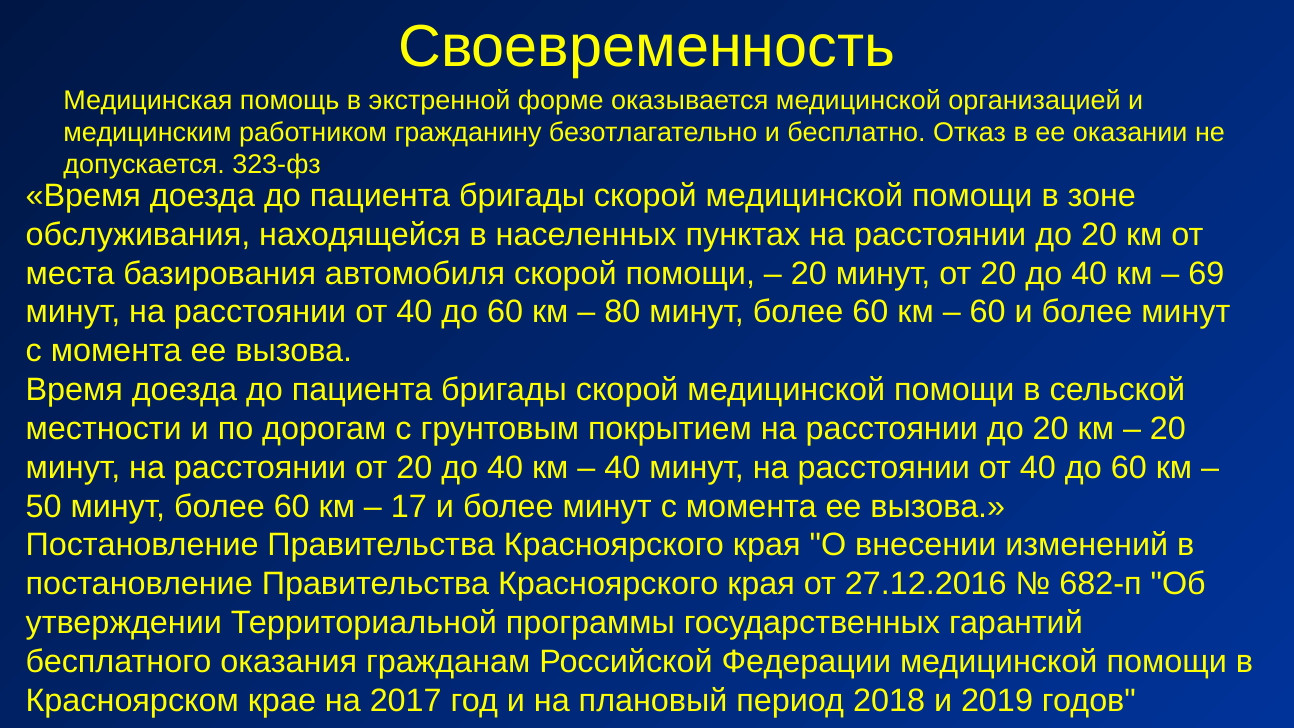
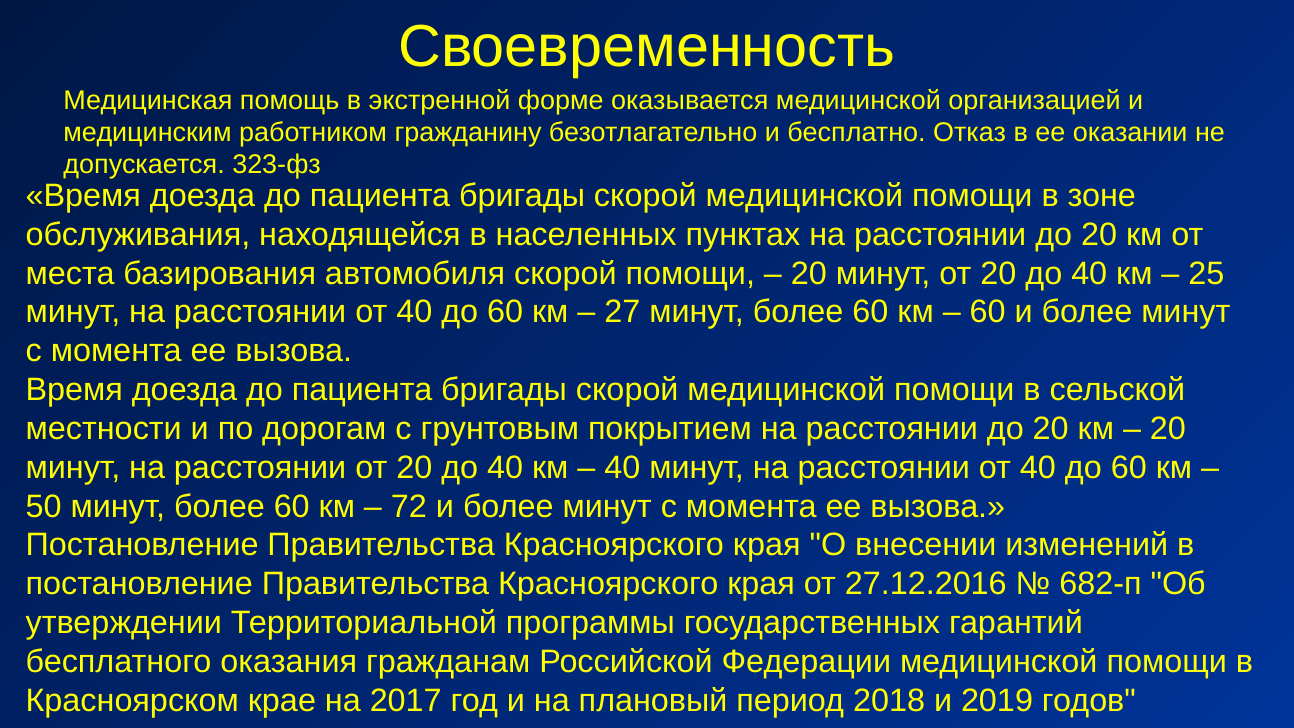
69: 69 -> 25
80: 80 -> 27
17: 17 -> 72
